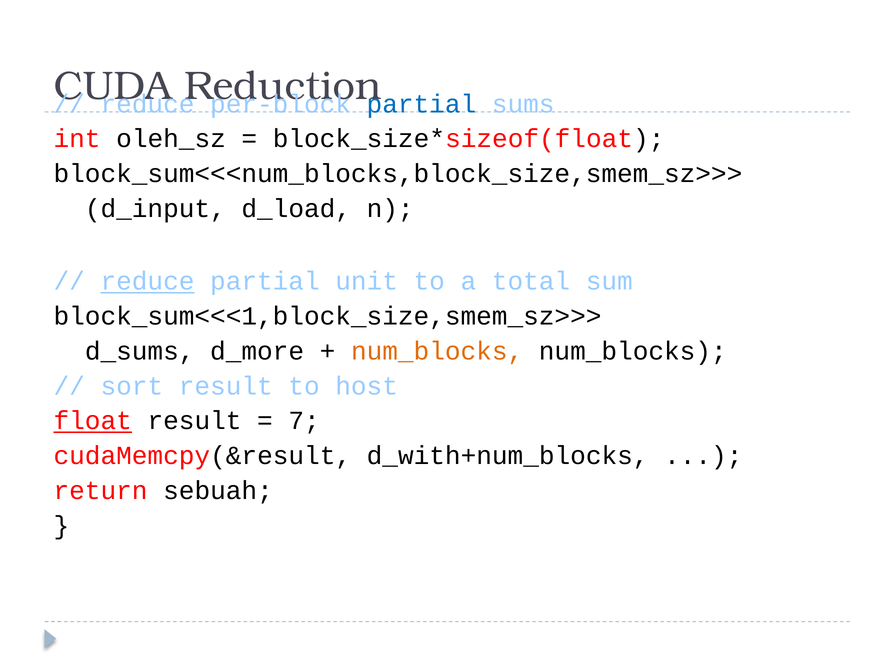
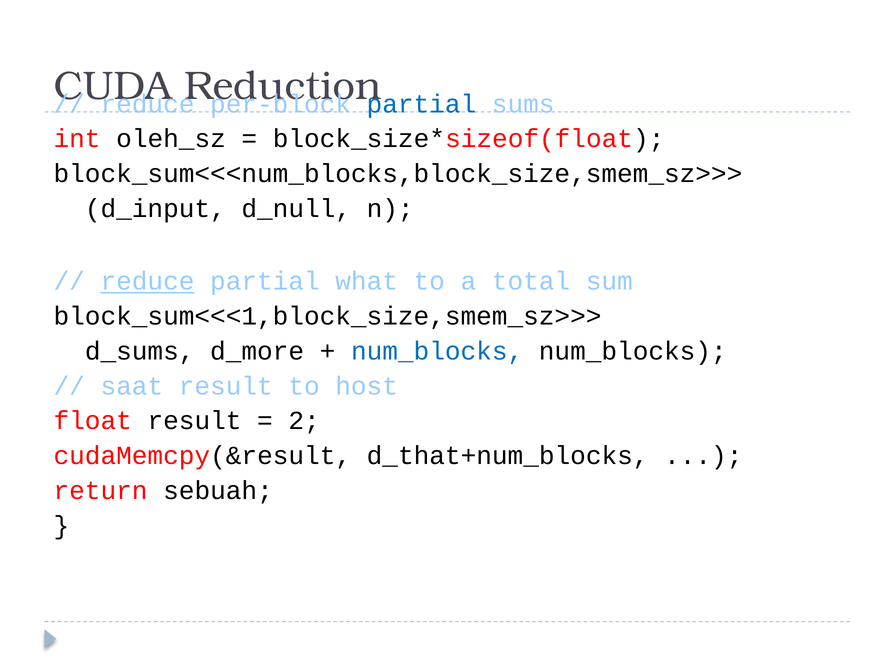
d_load: d_load -> d_null
unit: unit -> what
num_blocks at (437, 351) colour: orange -> blue
sort: sort -> saat
float underline: present -> none
7: 7 -> 2
d_with+num_blocks: d_with+num_blocks -> d_that+num_blocks
